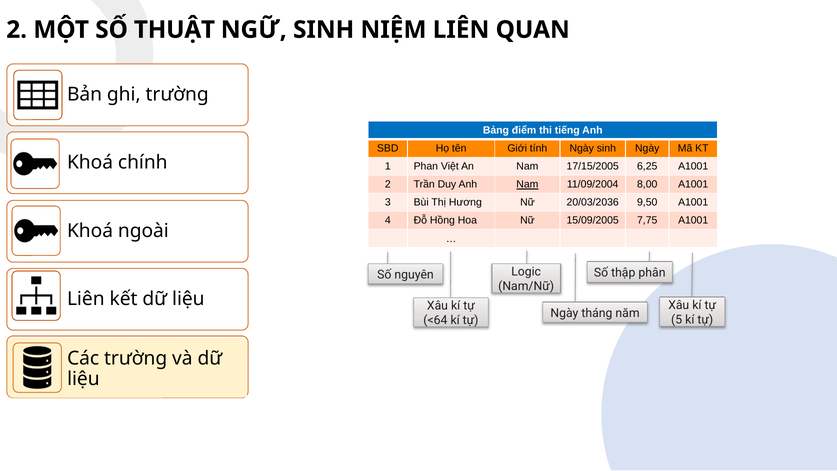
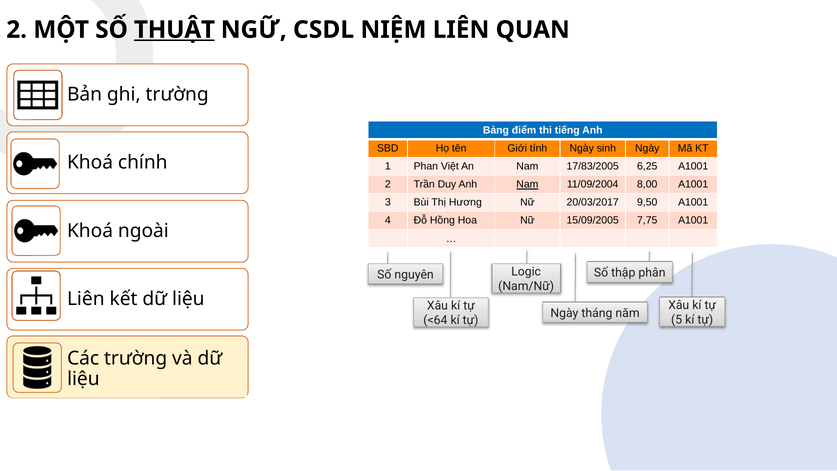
THUẬT underline: none -> present
NGỮ SINH: SINH -> CSDL
17/15/2005: 17/15/2005 -> 17/83/2005
20/03/2036: 20/03/2036 -> 20/03/2017
